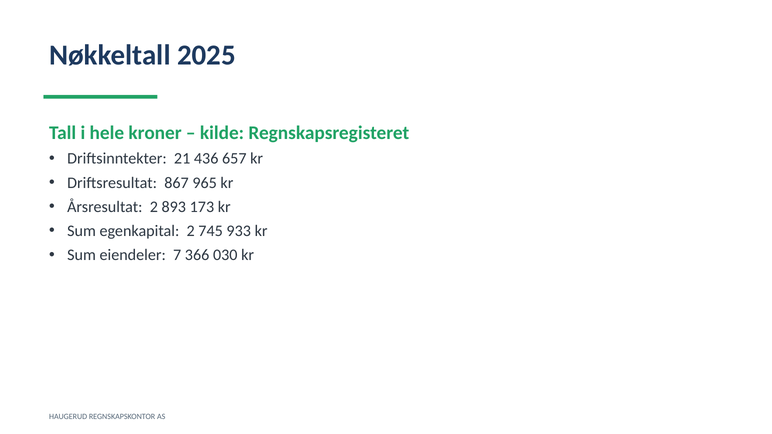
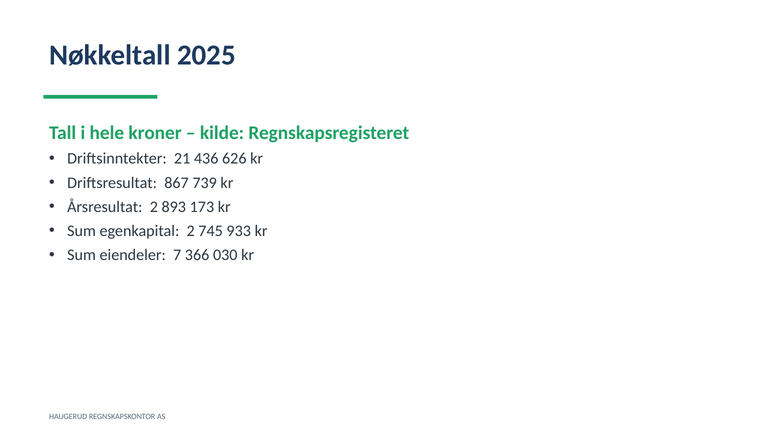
657: 657 -> 626
965: 965 -> 739
